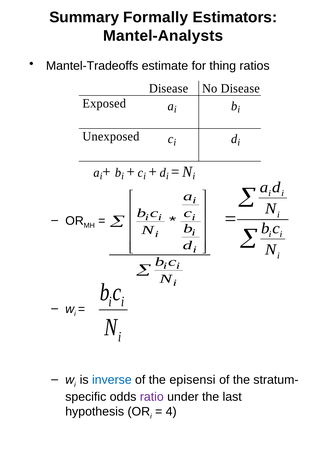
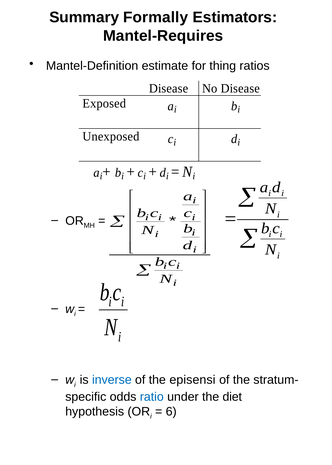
Mantel-Analysts: Mantel-Analysts -> Mantel-Requires
Mantel-Tradeoffs: Mantel-Tradeoffs -> Mantel-Definition
ratio colour: purple -> blue
last: last -> diet
4: 4 -> 6
